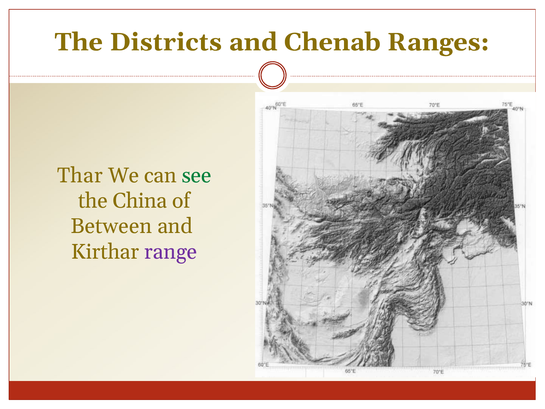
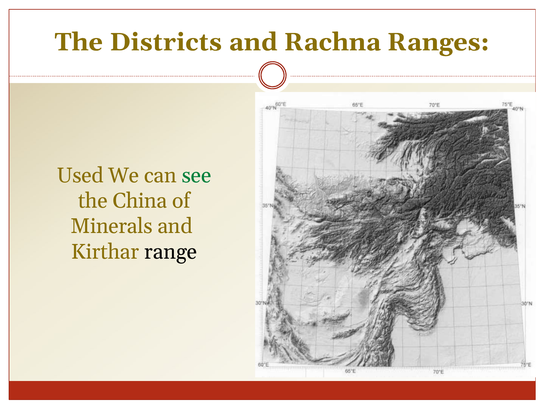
Chenab: Chenab -> Rachna
Thar: Thar -> Used
Between: Between -> Minerals
range colour: purple -> black
